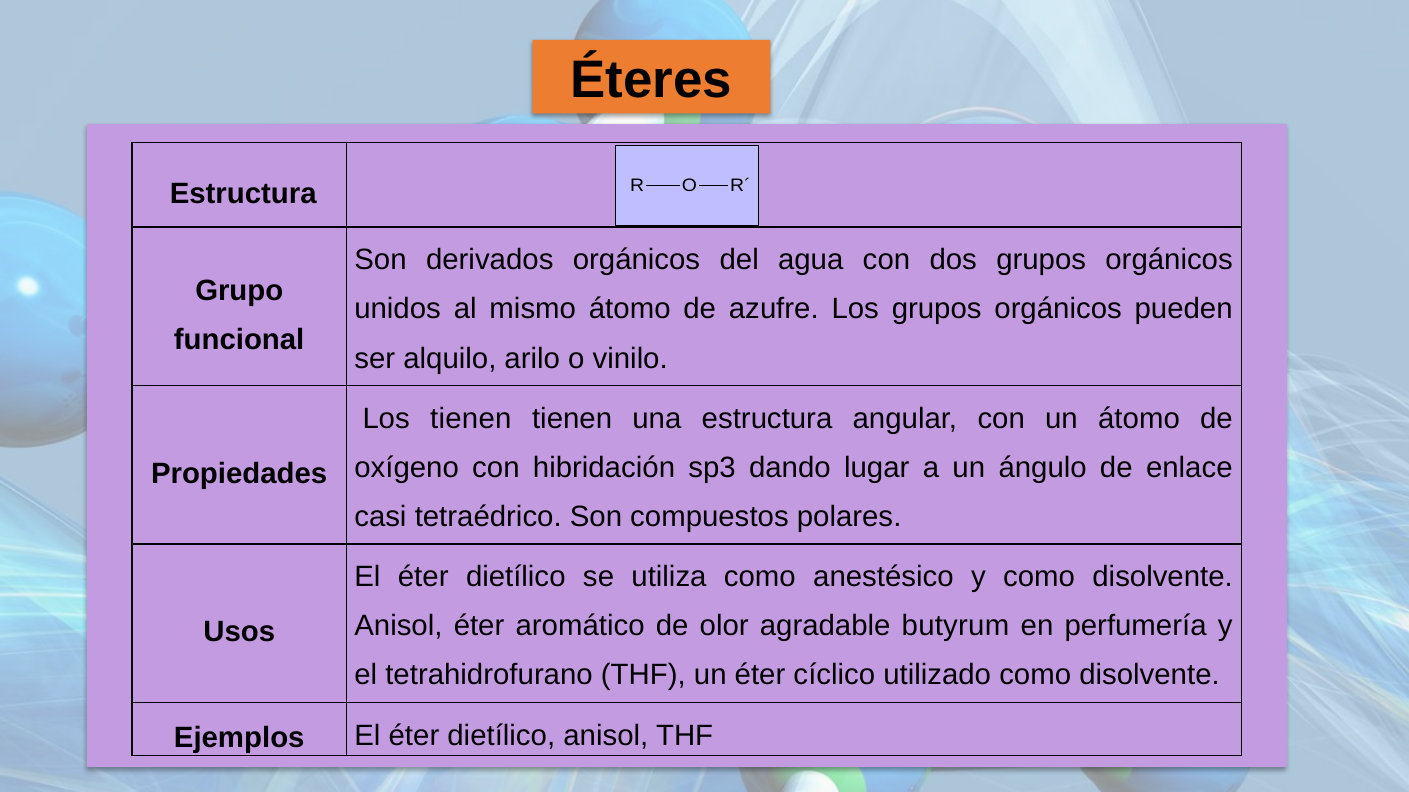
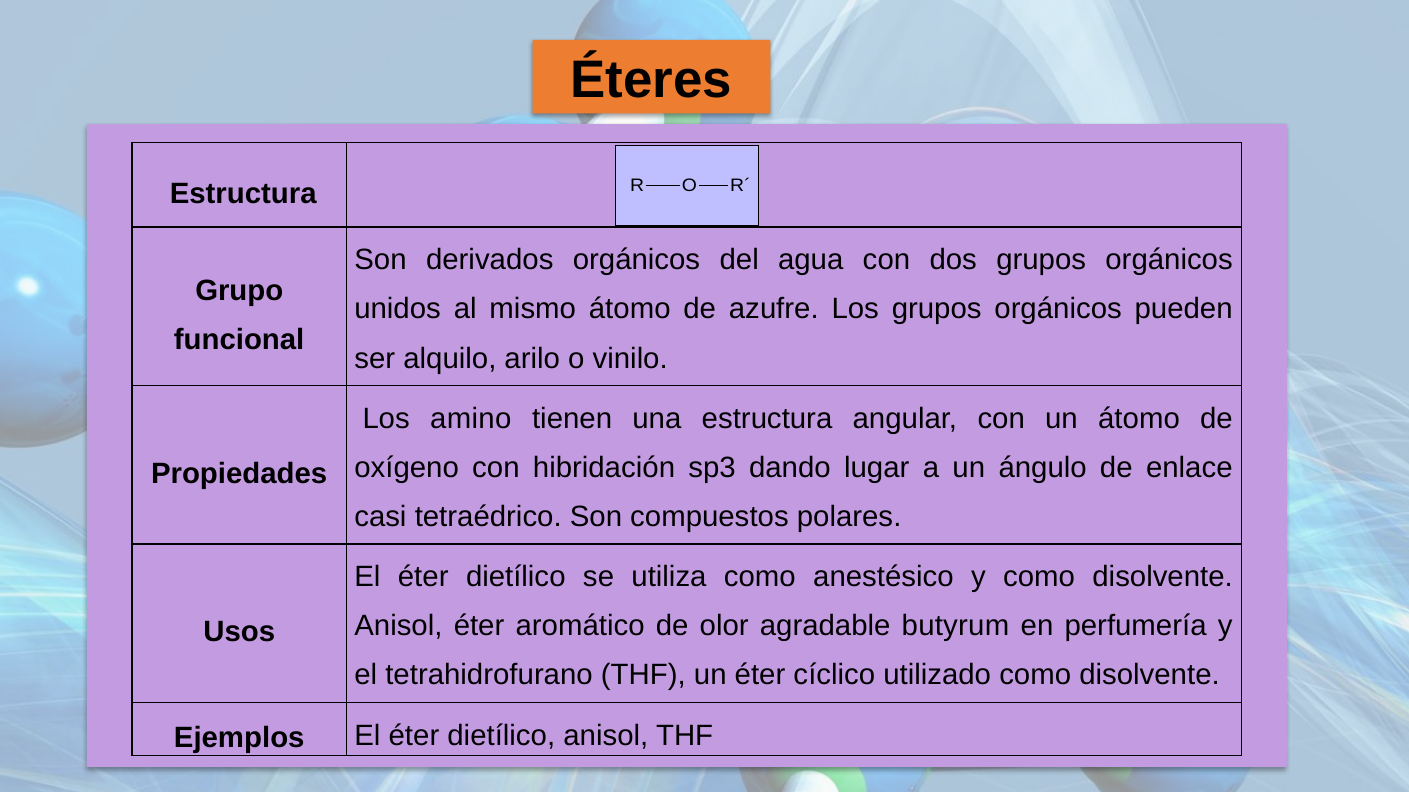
Los tienen: tienen -> amino
